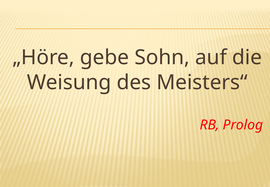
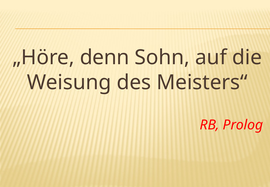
gebe: gebe -> denn
